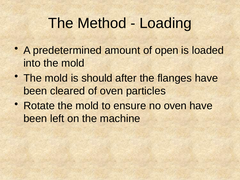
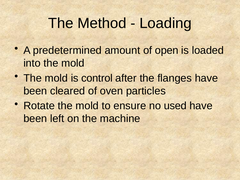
should: should -> control
no oven: oven -> used
